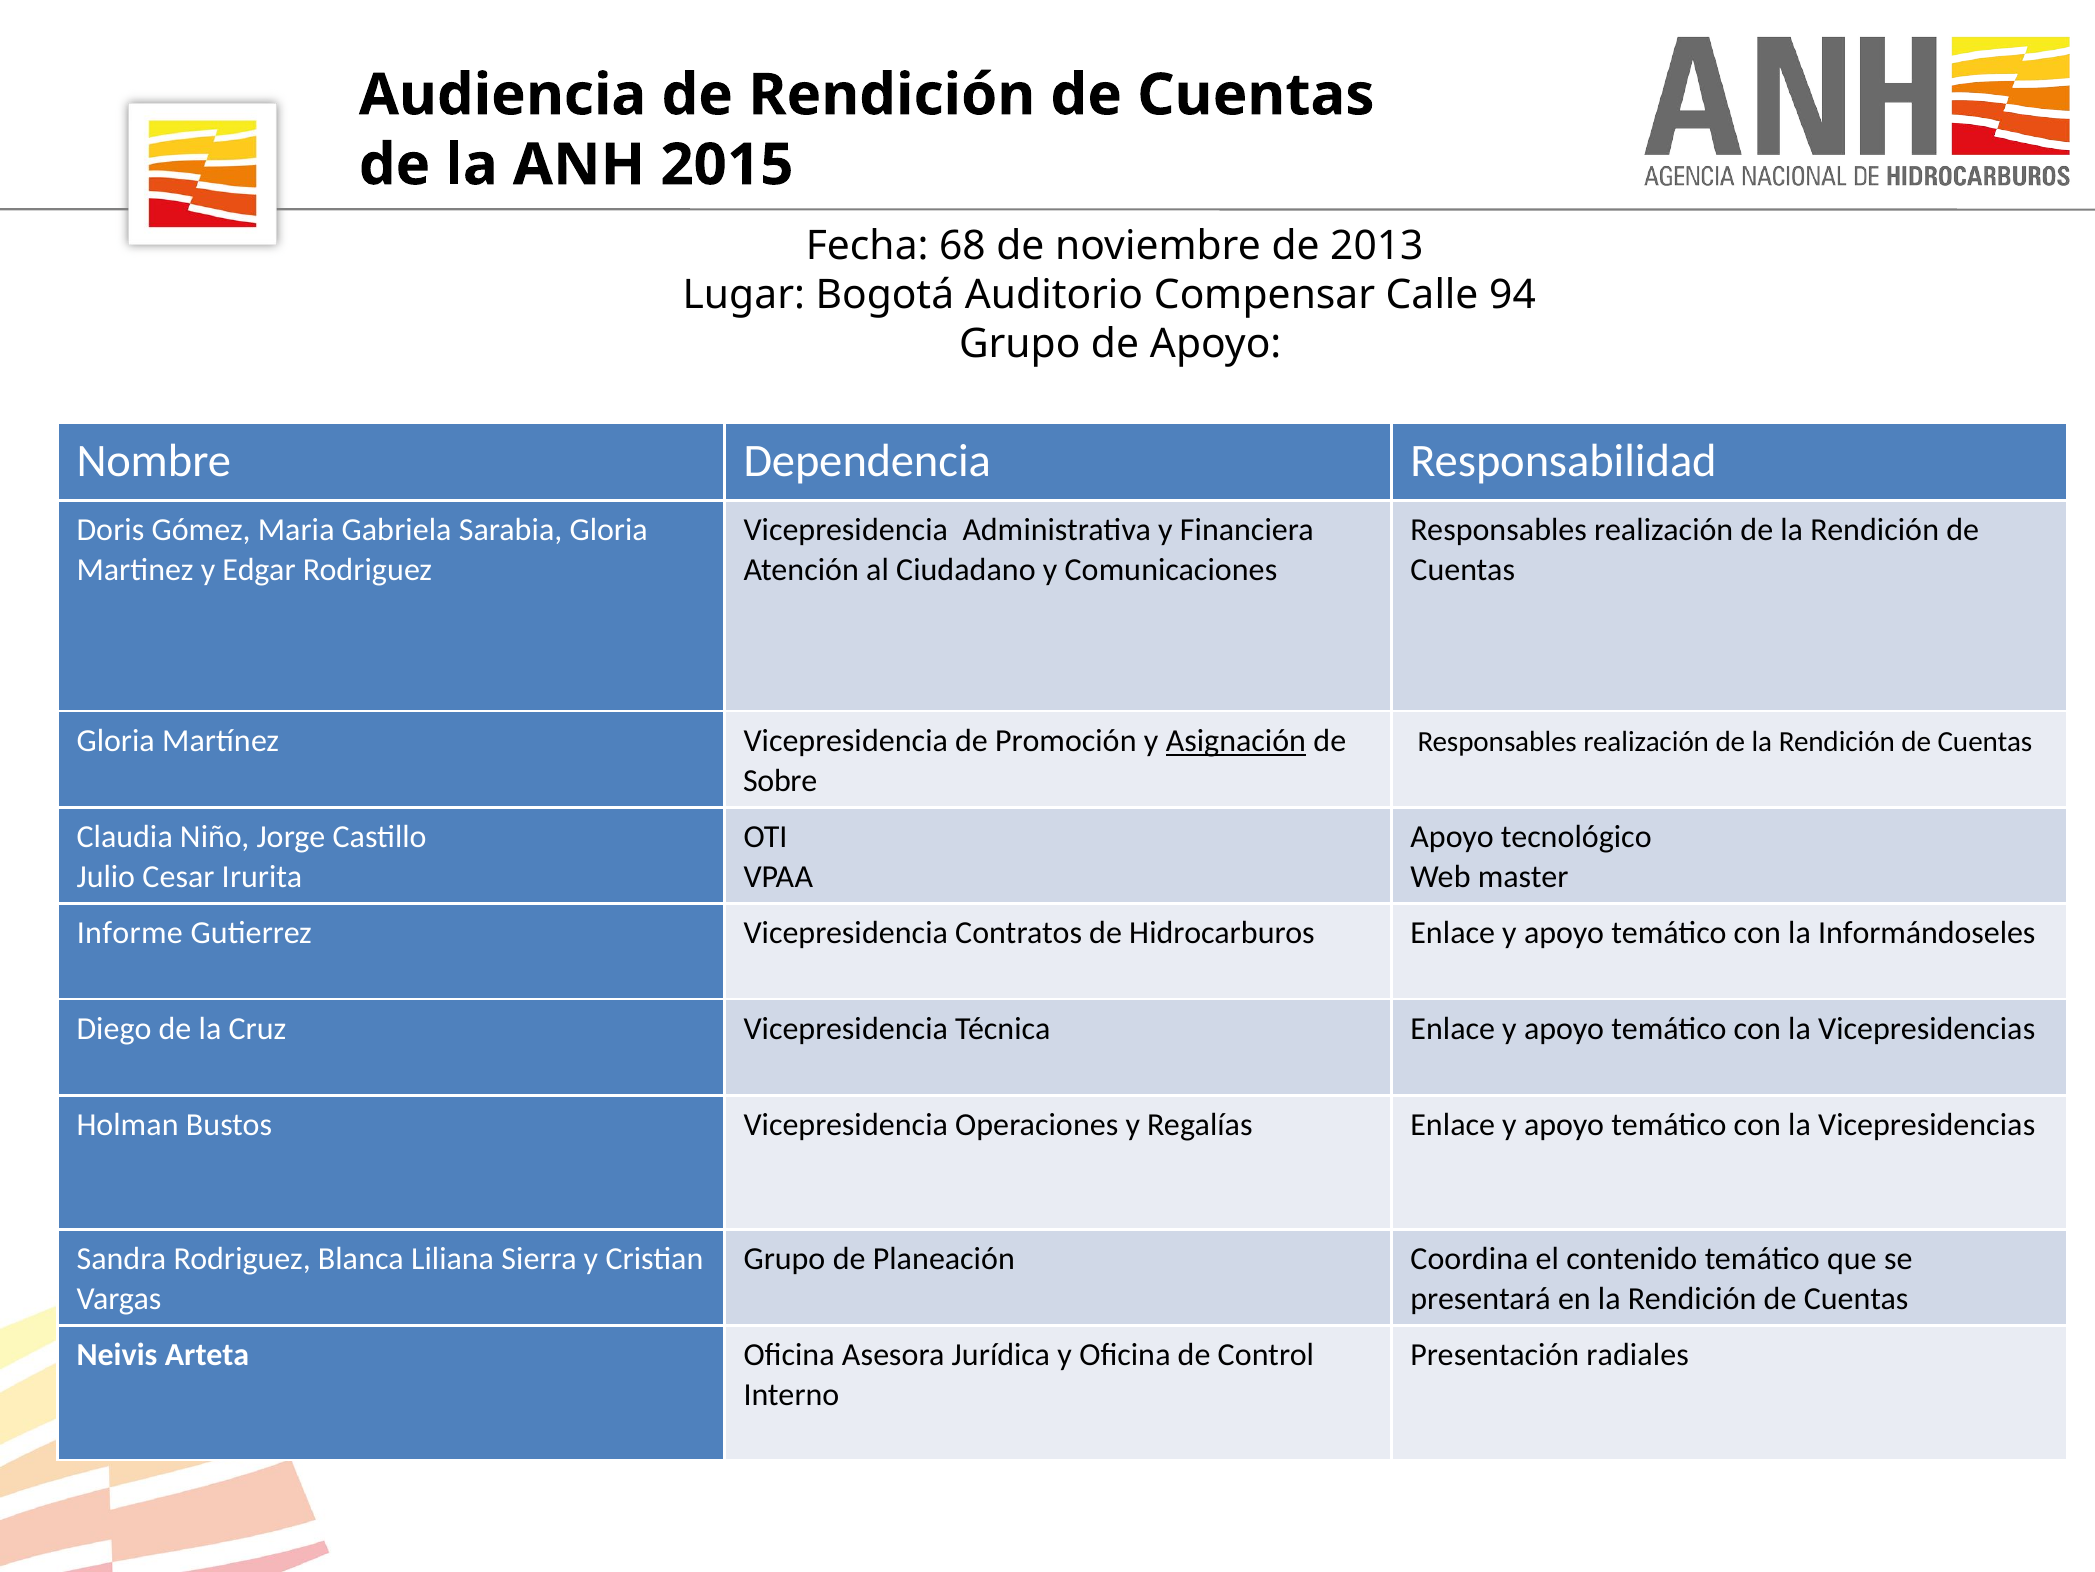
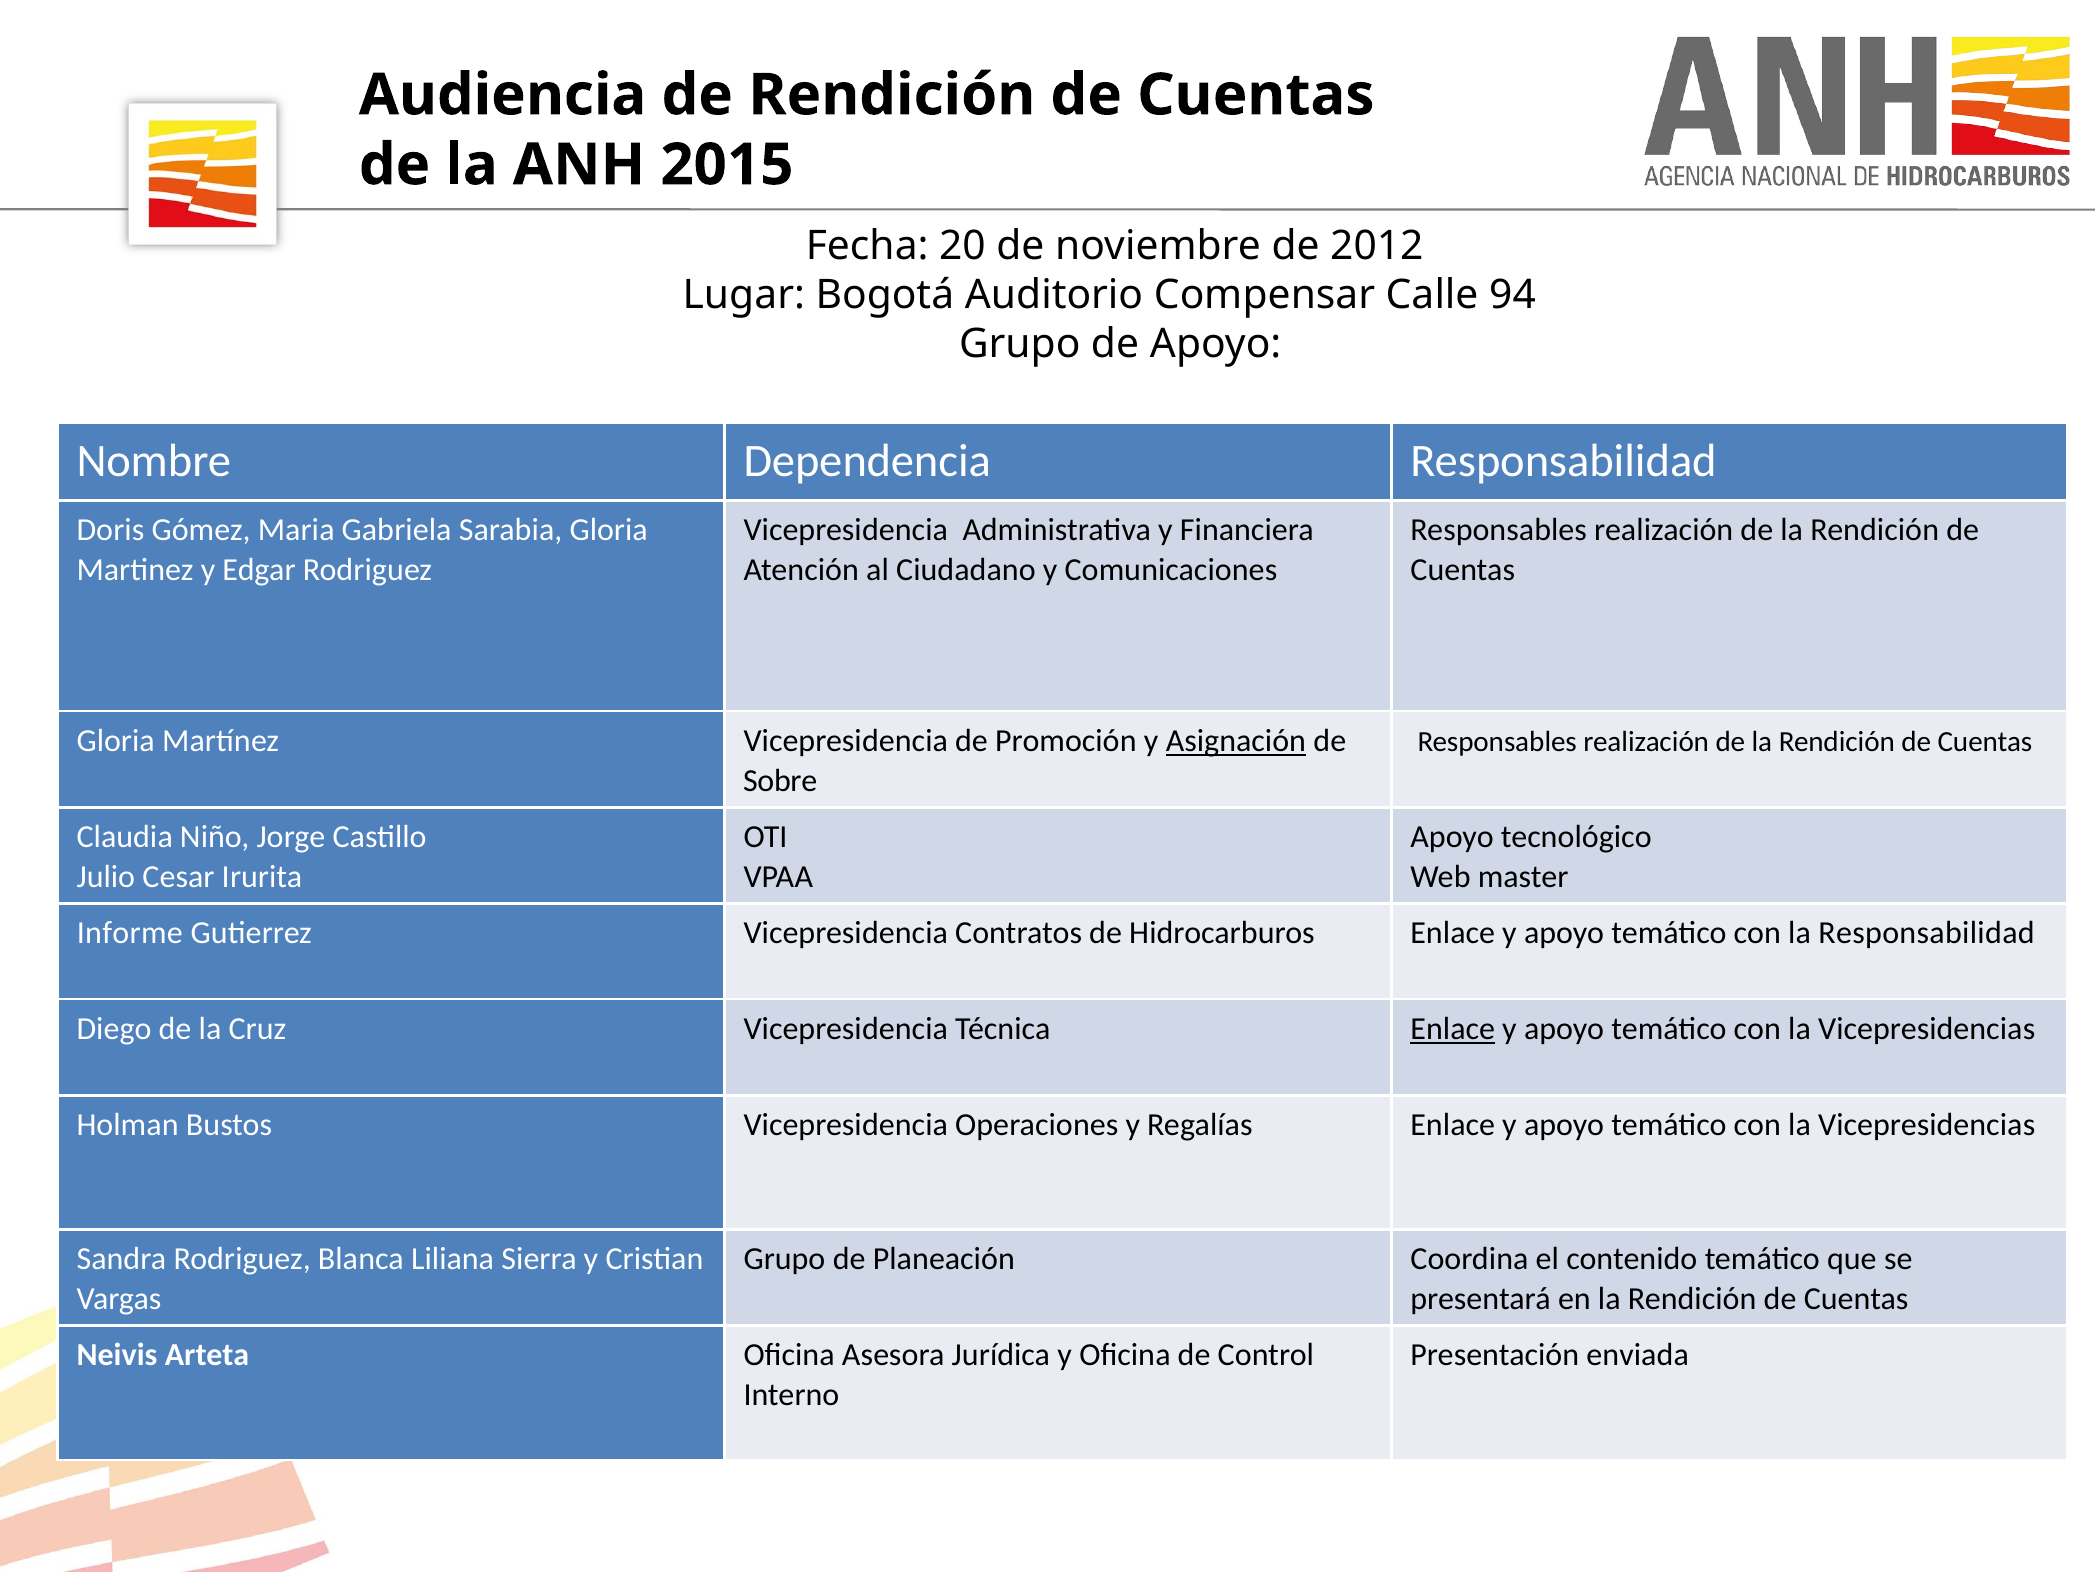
68: 68 -> 20
2013: 2013 -> 2012
la Informándoseles: Informándoseles -> Responsabilidad
Enlace at (1453, 1028) underline: none -> present
radiales: radiales -> enviada
